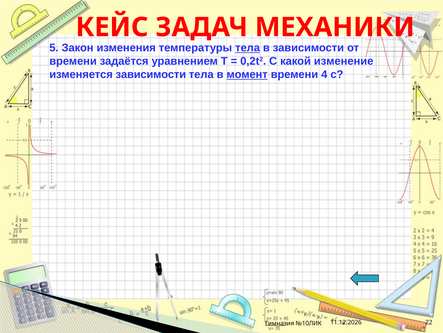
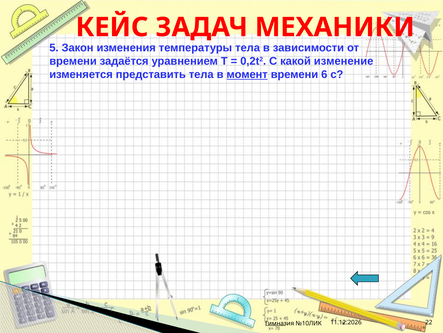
тела at (248, 48) underline: present -> none
изменяется зависимости: зависимости -> представить
4: 4 -> 6
